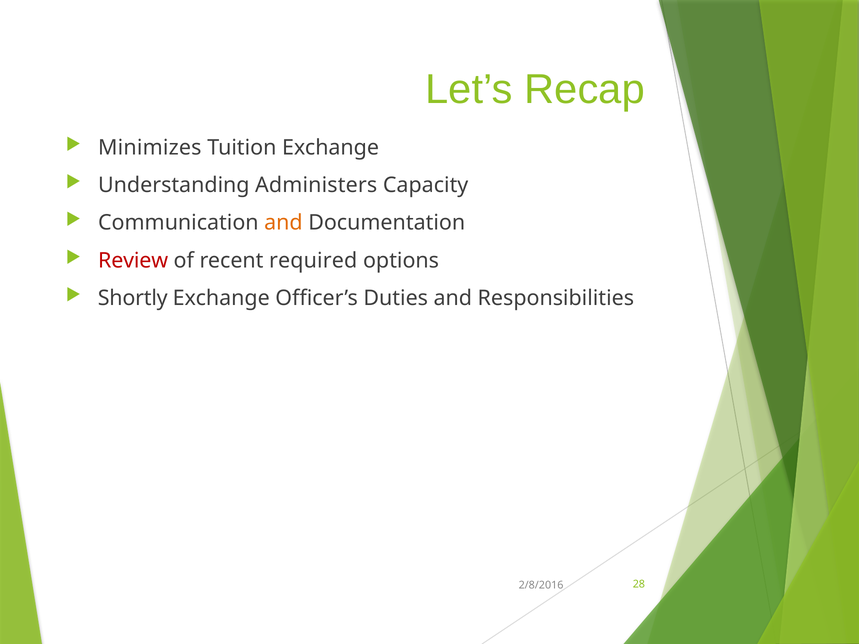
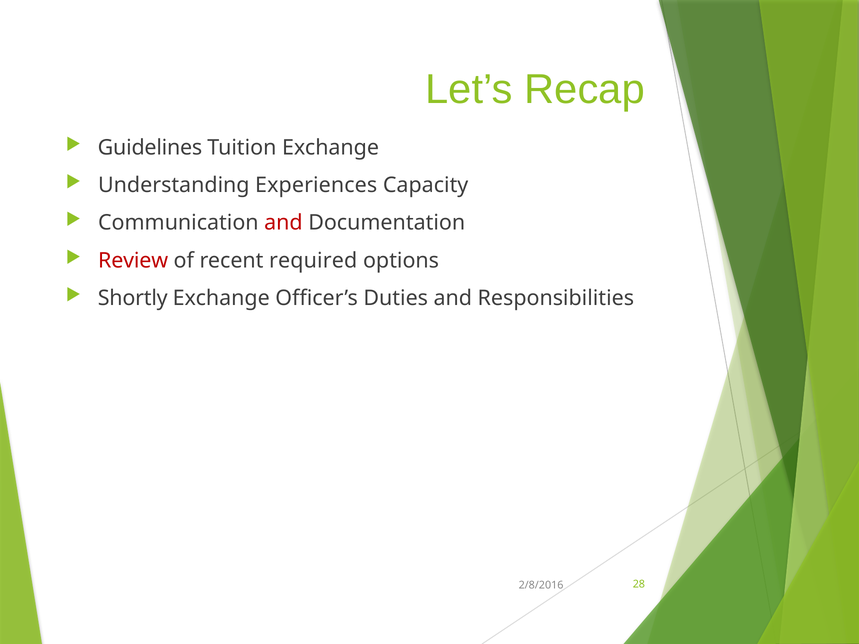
Minimizes: Minimizes -> Guidelines
Administers: Administers -> Experiences
and at (283, 223) colour: orange -> red
